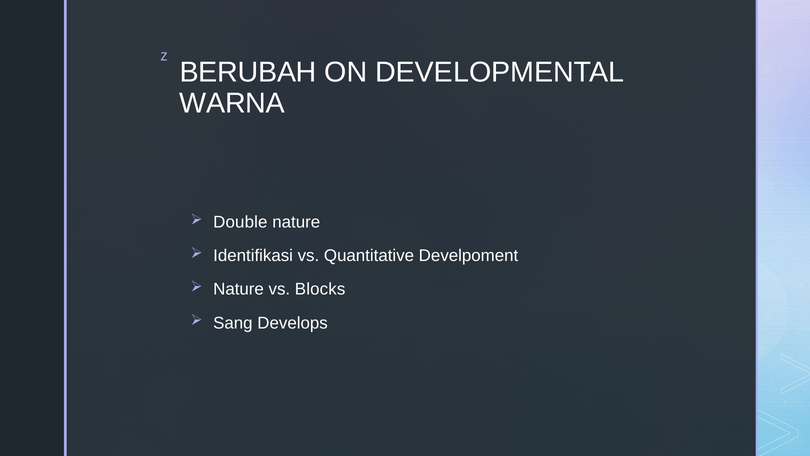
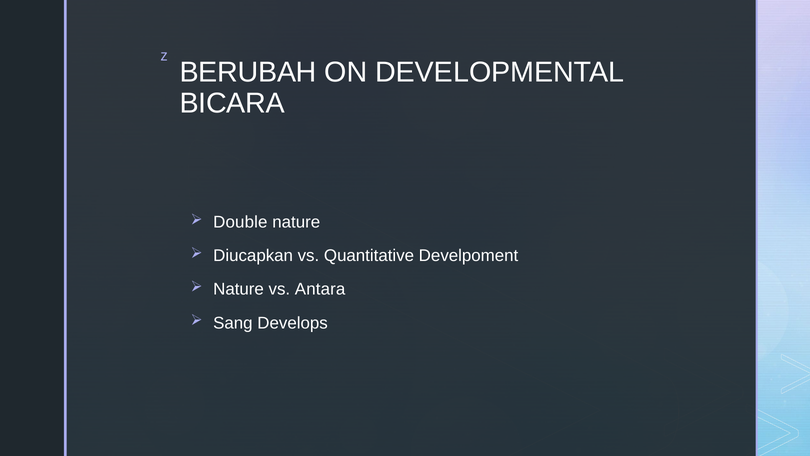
WARNA: WARNA -> BICARA
Identifikasi: Identifikasi -> Diucapkan
Blocks: Blocks -> Antara
